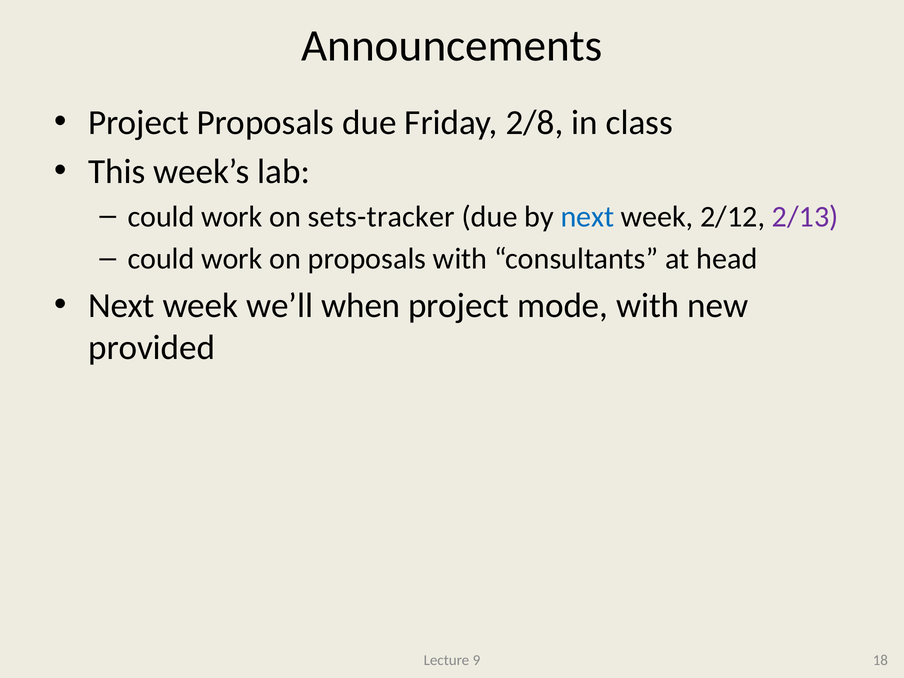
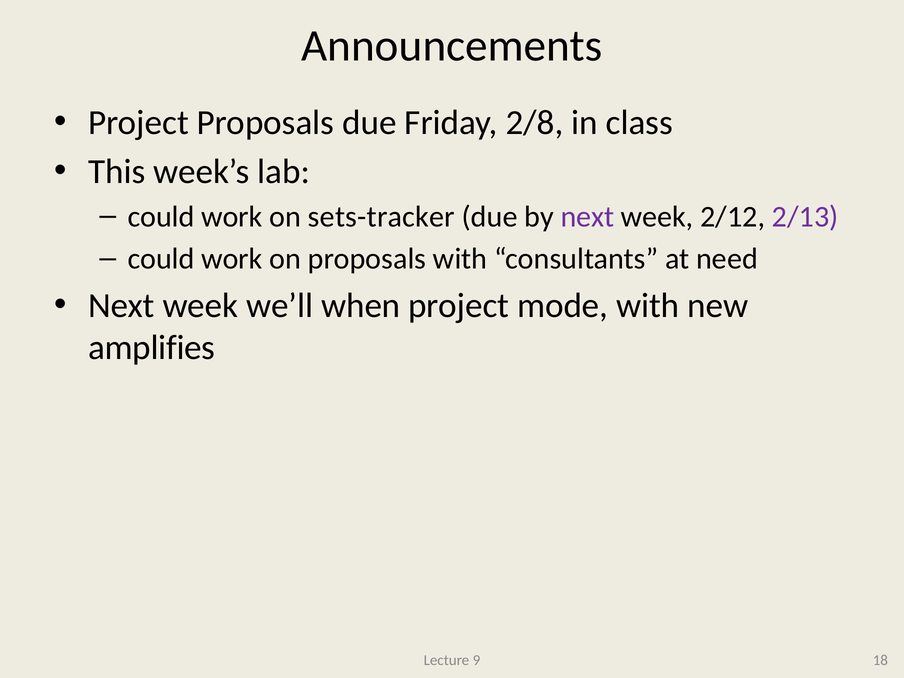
next at (587, 217) colour: blue -> purple
head: head -> need
provided: provided -> amplifies
